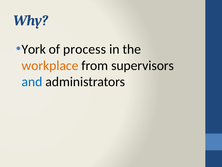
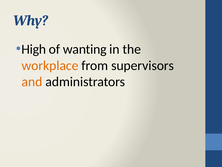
York: York -> High
process: process -> wanting
and colour: blue -> orange
